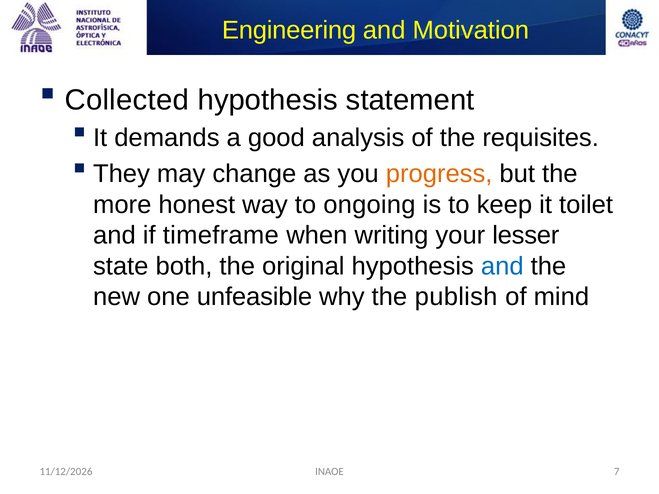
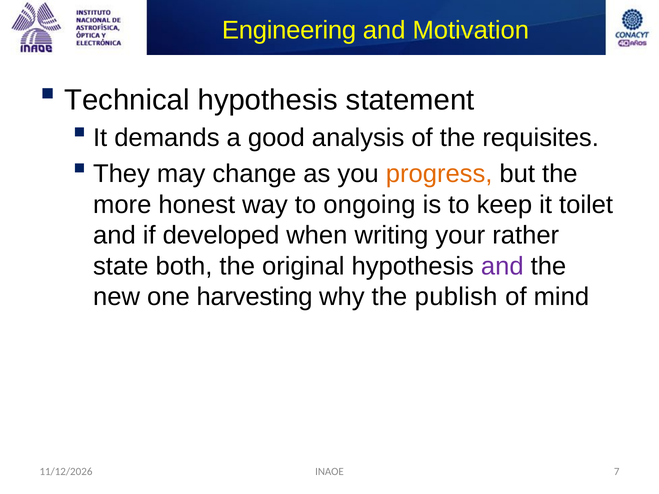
Collected: Collected -> Technical
timeframe: timeframe -> developed
lesser: lesser -> rather
and at (502, 266) colour: blue -> purple
unfeasible: unfeasible -> harvesting
